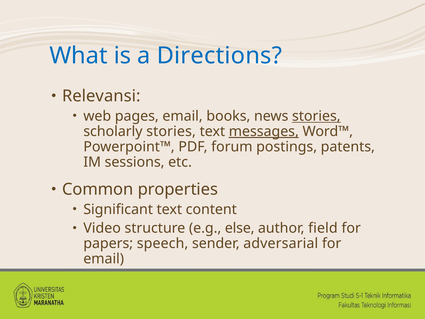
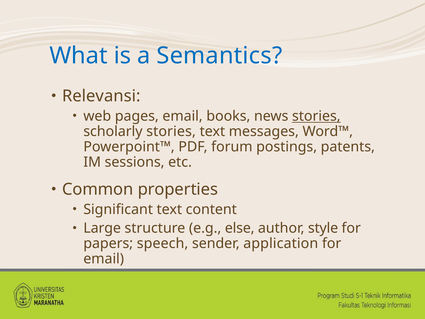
Directions: Directions -> Semantics
messages underline: present -> none
Video: Video -> Large
field: field -> style
adversarial: adversarial -> application
